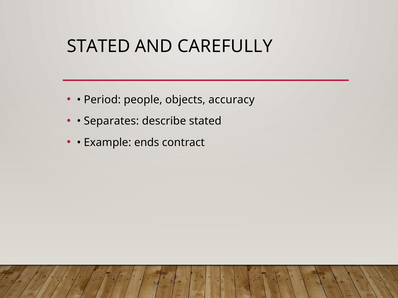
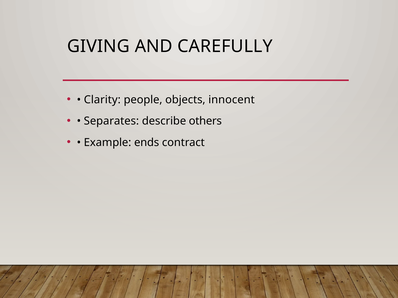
STATED at (98, 46): STATED -> GIVING
Period: Period -> Clarity
accuracy: accuracy -> innocent
describe stated: stated -> others
